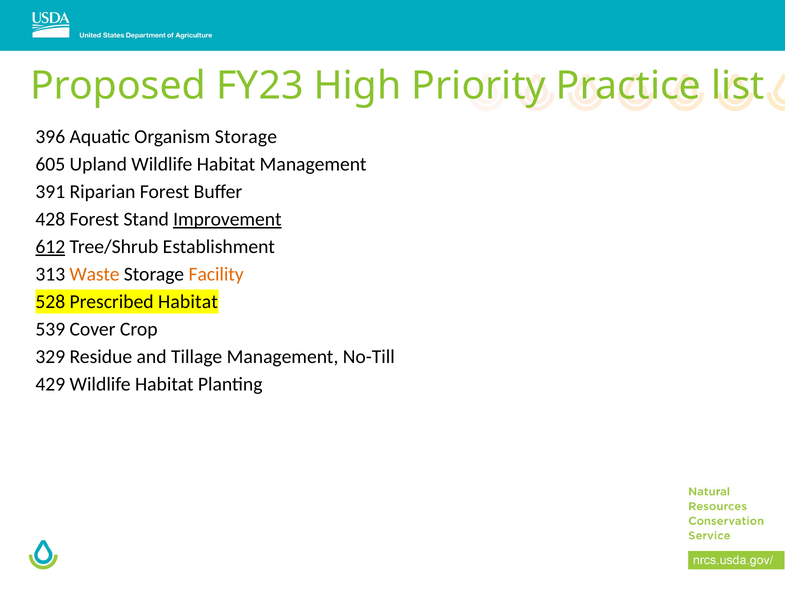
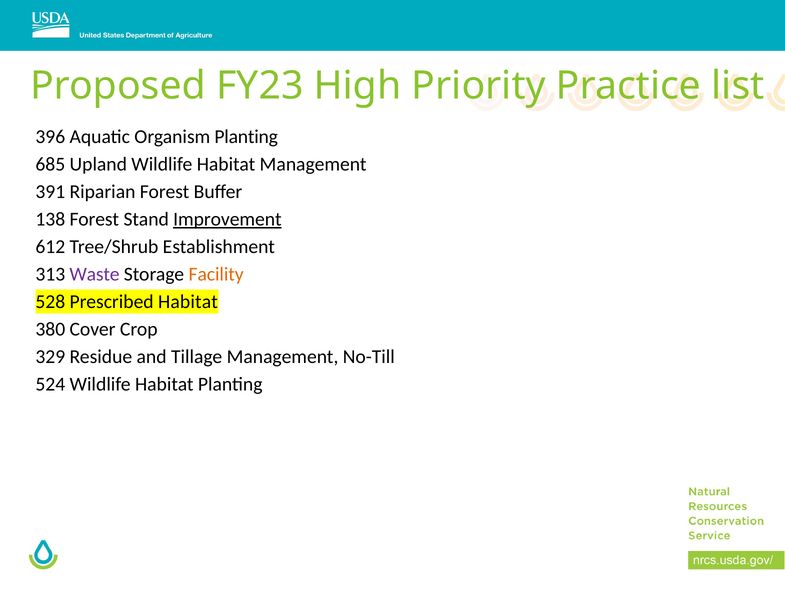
Organism Storage: Storage -> Planting
605: 605 -> 685
428: 428 -> 138
612 underline: present -> none
Waste colour: orange -> purple
539: 539 -> 380
429: 429 -> 524
